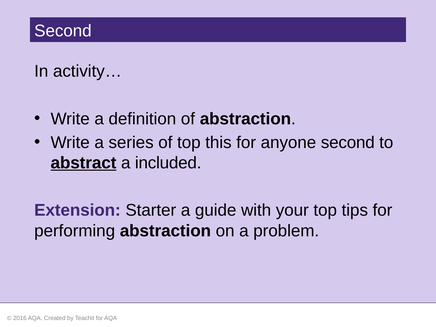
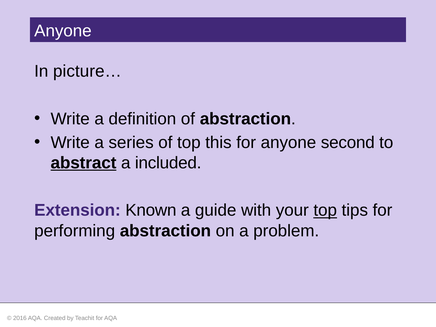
Second at (63, 31): Second -> Anyone
activity…: activity… -> picture…
Starter: Starter -> Known
top at (325, 210) underline: none -> present
